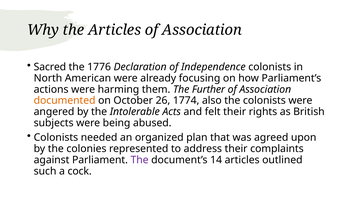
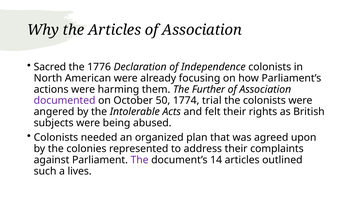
documented colour: orange -> purple
26: 26 -> 50
also: also -> trial
cock: cock -> lives
